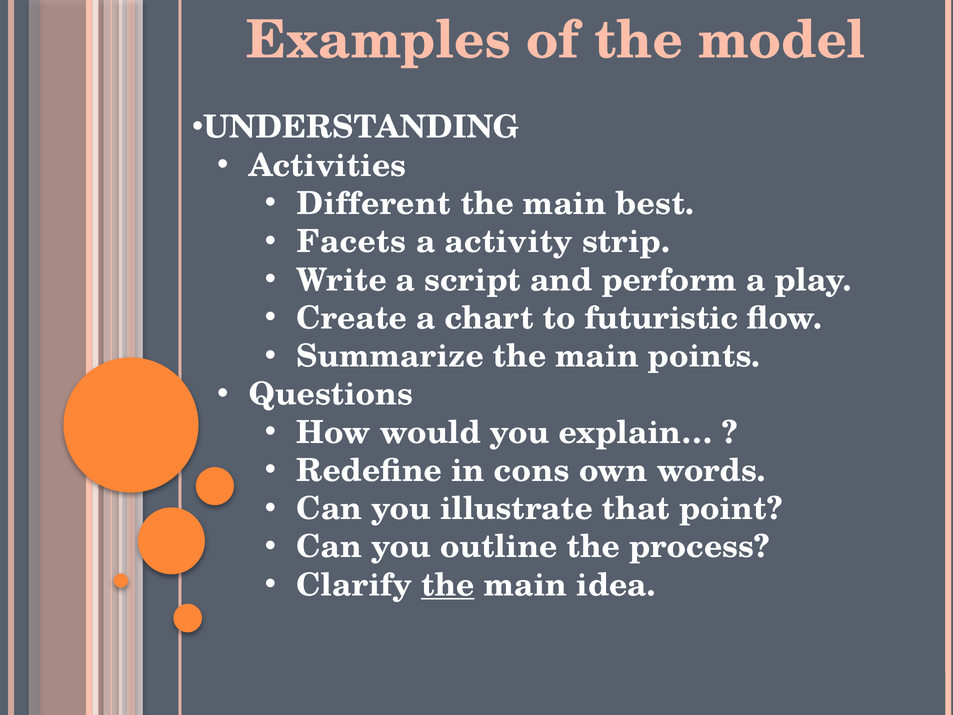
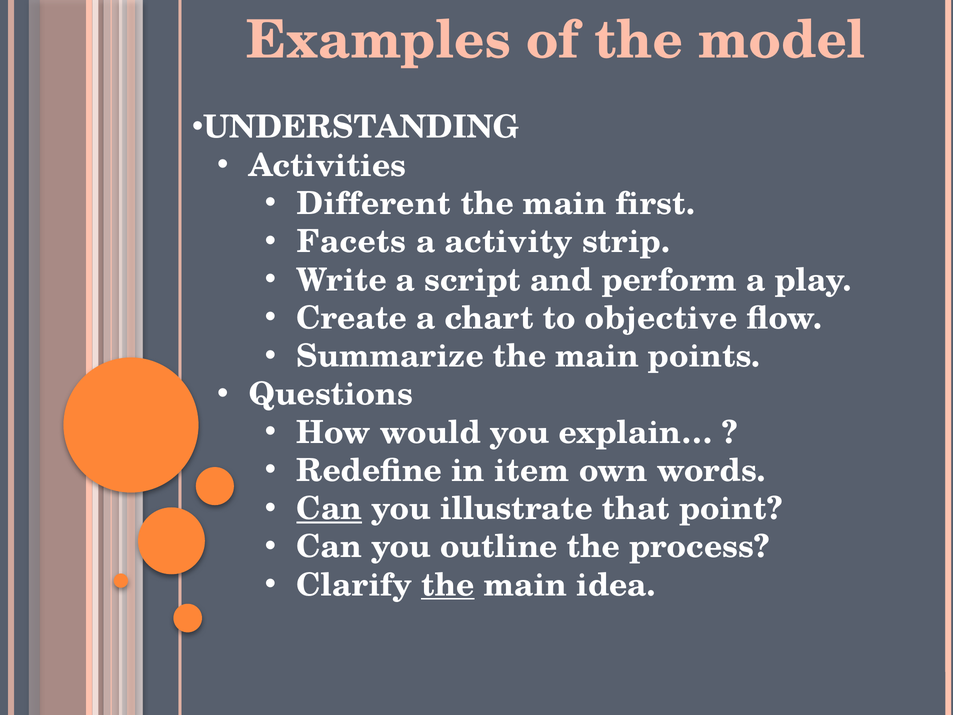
best: best -> first
futuristic: futuristic -> objective
cons: cons -> item
Can at (329, 509) underline: none -> present
